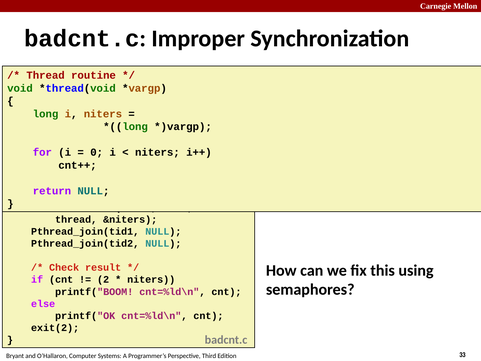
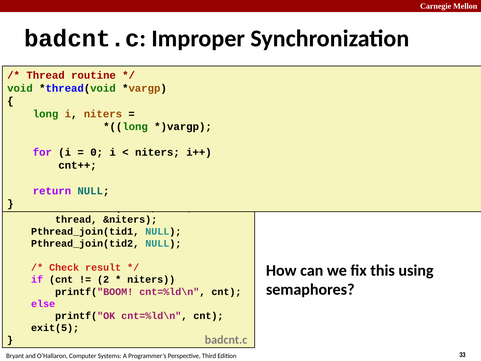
exit(2: exit(2 -> exit(5
